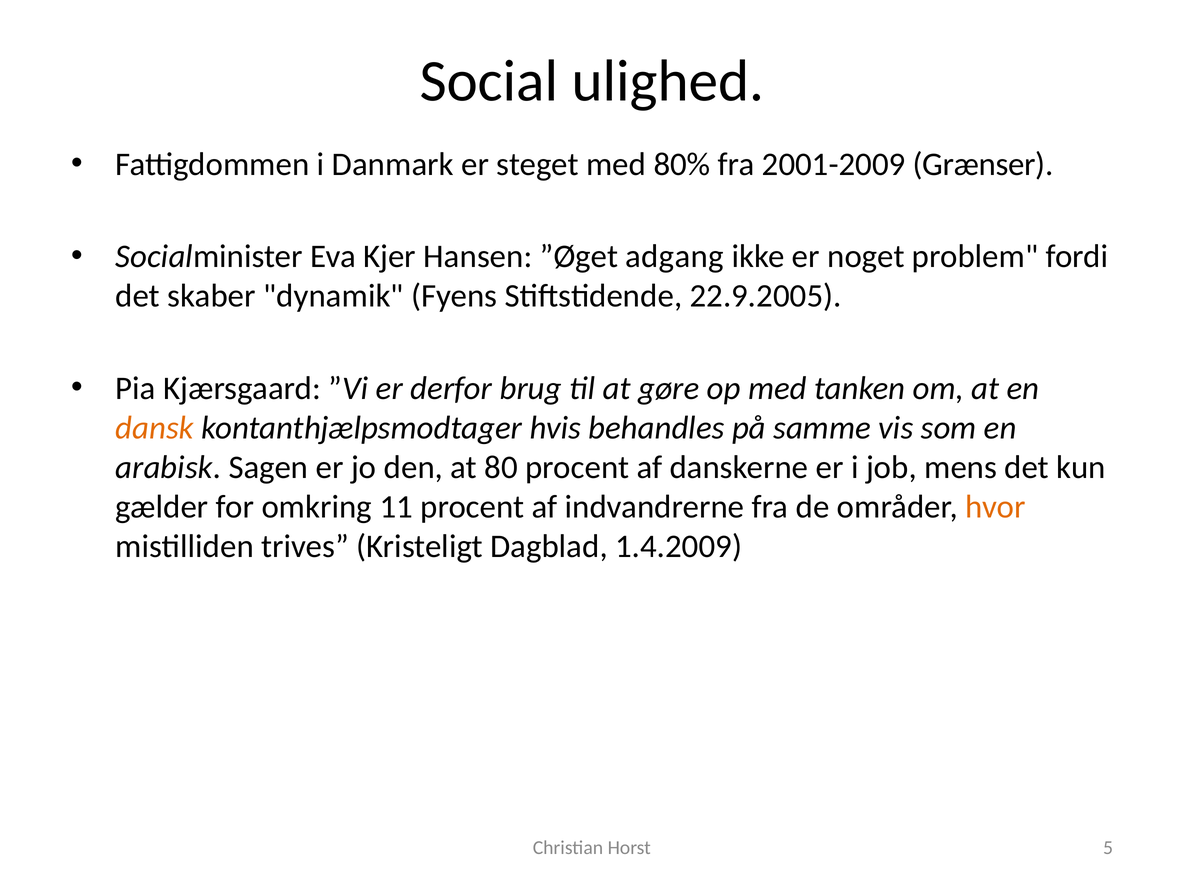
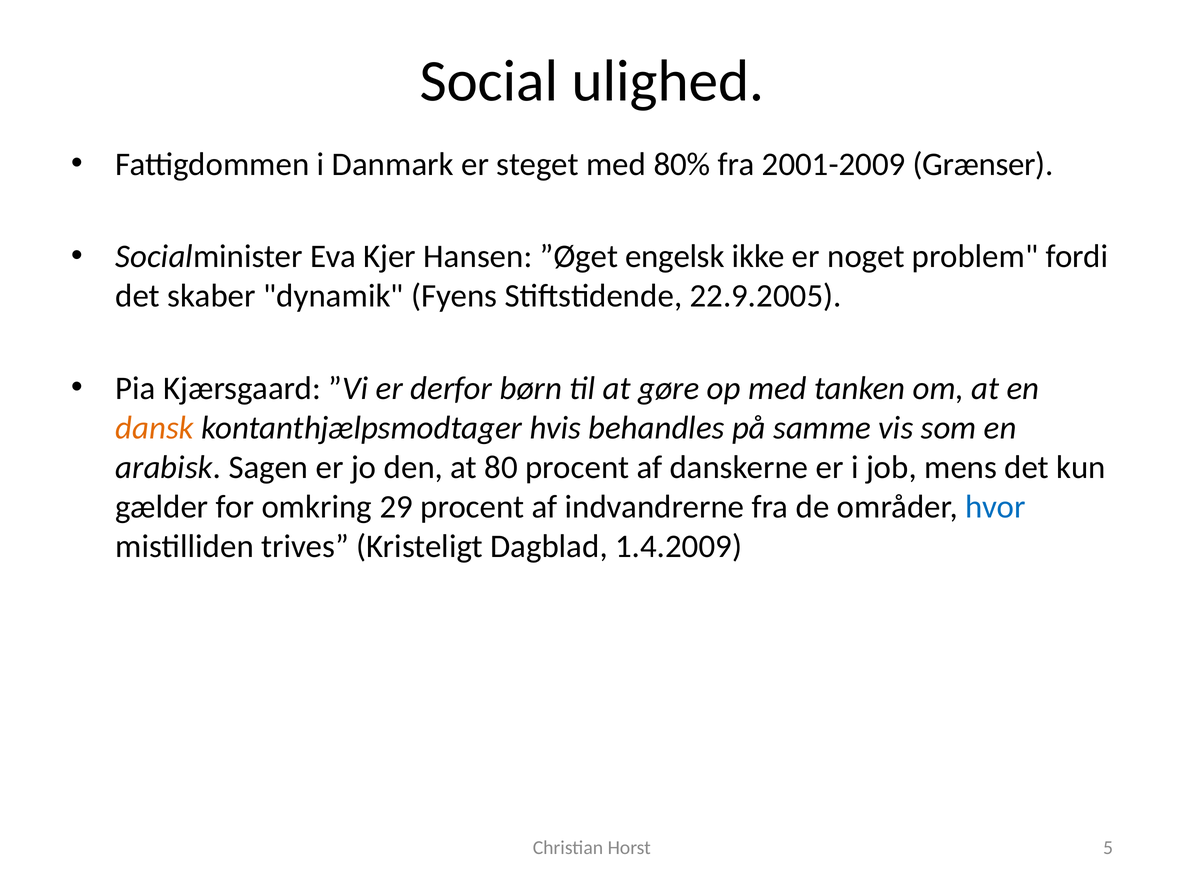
adgang: adgang -> engelsk
brug: brug -> børn
11: 11 -> 29
hvor colour: orange -> blue
